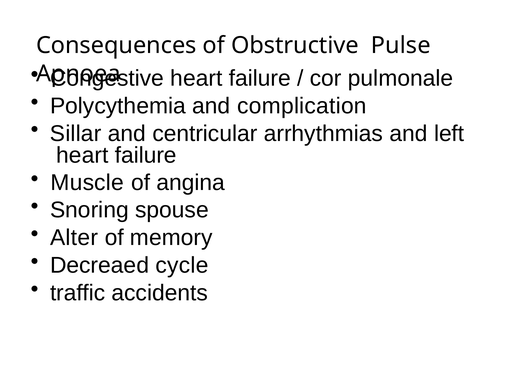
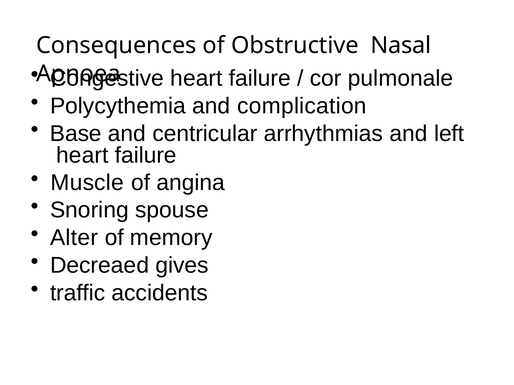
Pulse: Pulse -> Nasal
Sillar: Sillar -> Base
cycle: cycle -> gives
